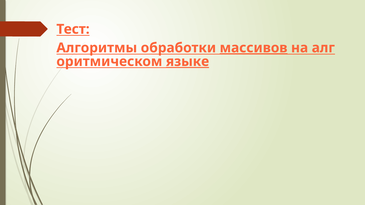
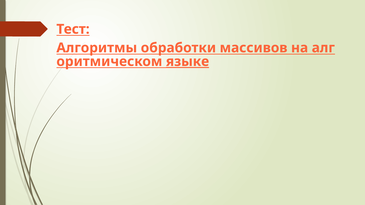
массивов underline: present -> none
